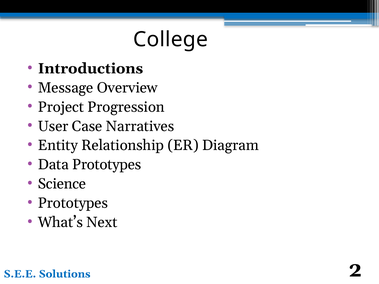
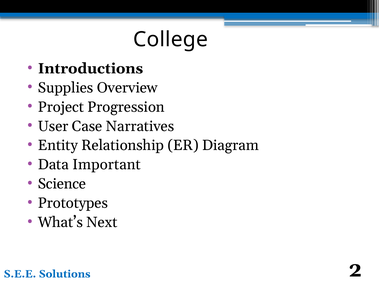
Message: Message -> Supplies
Data Prototypes: Prototypes -> Important
